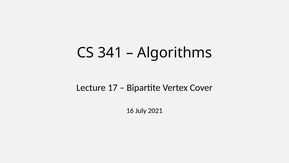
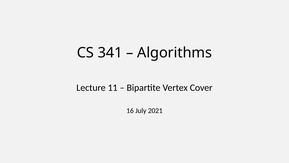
17: 17 -> 11
